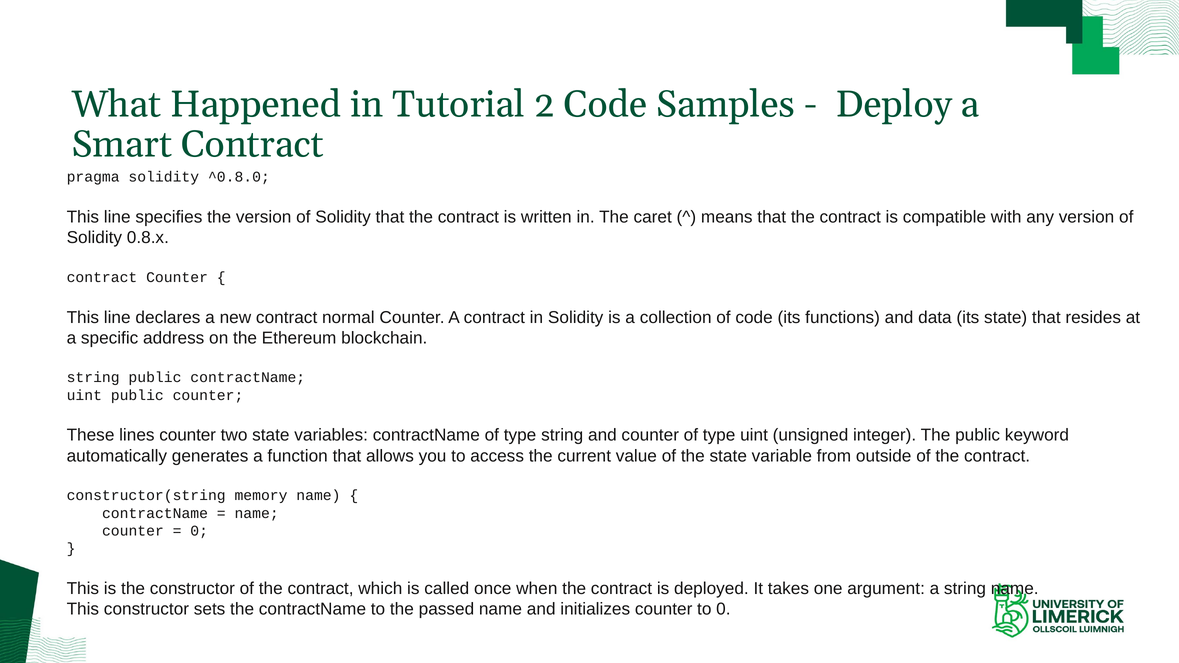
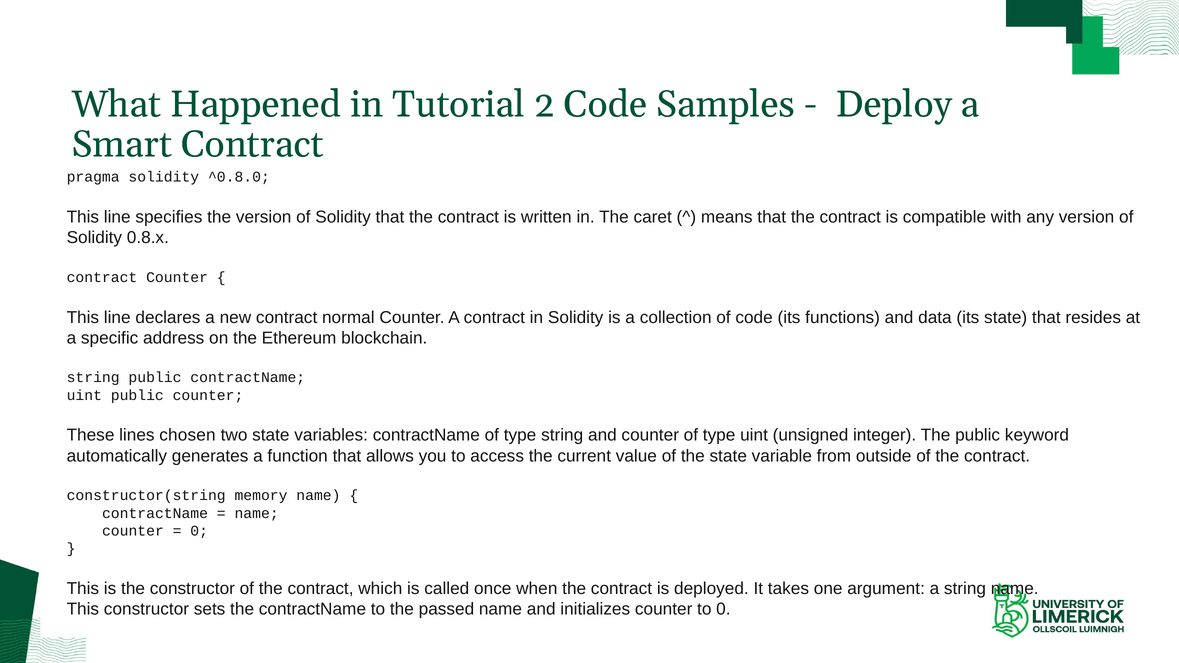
lines counter: counter -> chosen
